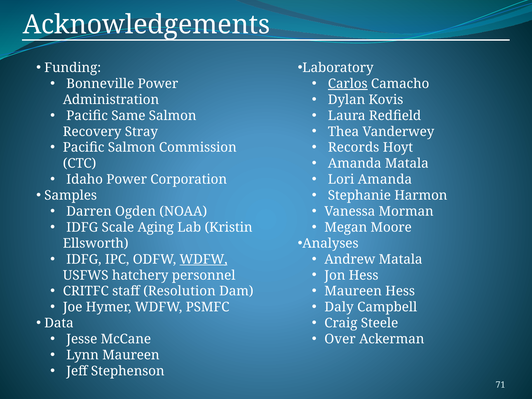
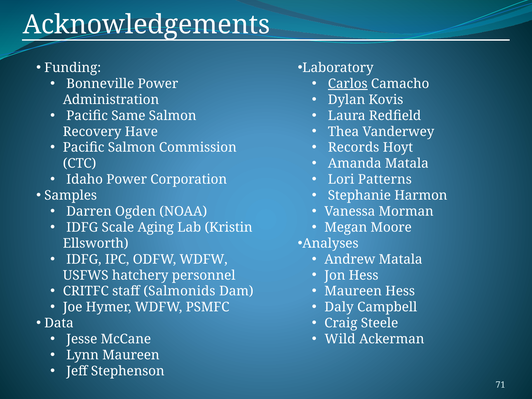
Stray: Stray -> Have
Lori Amanda: Amanda -> Patterns
WDFW at (204, 259) underline: present -> none
Resolution: Resolution -> Salmonids
Over: Over -> Wild
